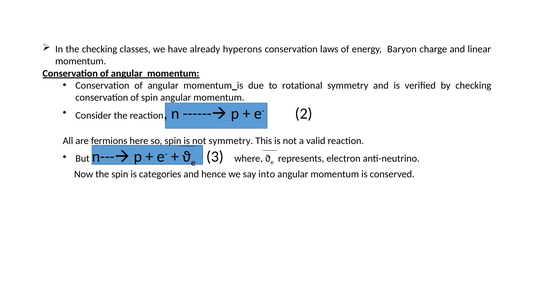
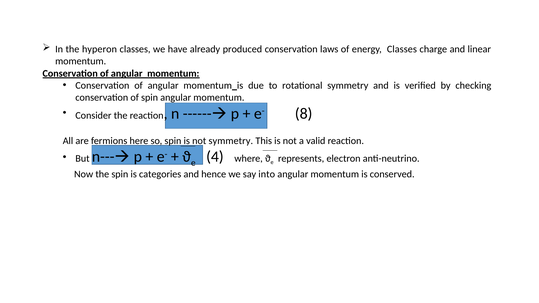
the checking: checking -> hyperon
hyperons: hyperons -> produced
energy Baryon: Baryon -> Classes
2: 2 -> 8
3: 3 -> 4
